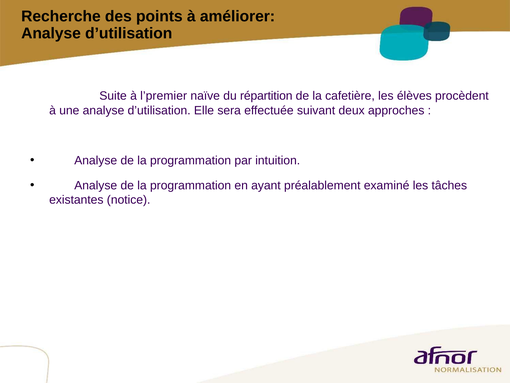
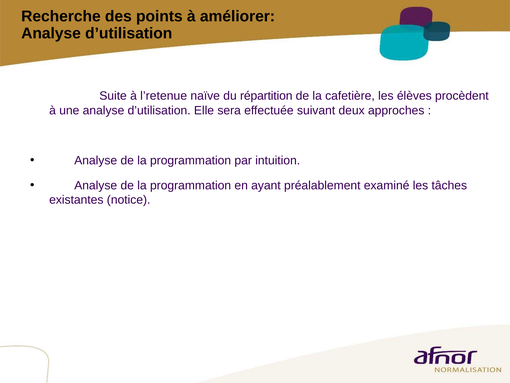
l’premier: l’premier -> l’retenue
